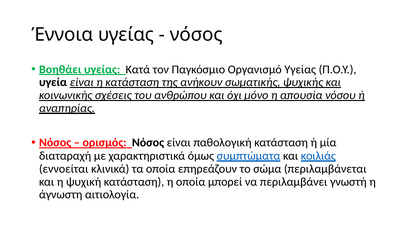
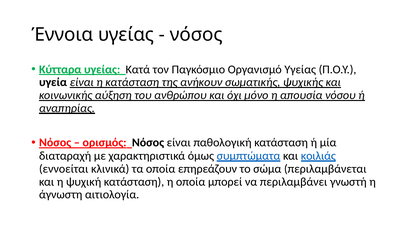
Βοηθάει: Βοηθάει -> Κύτταρα
σχέσεις: σχέσεις -> αύξηση
